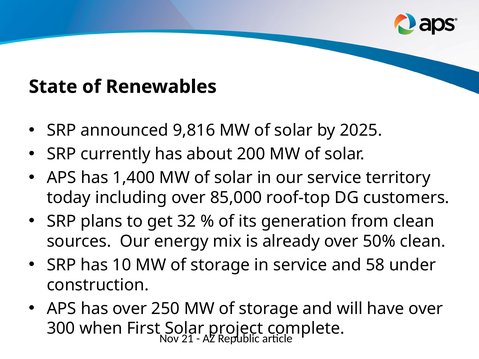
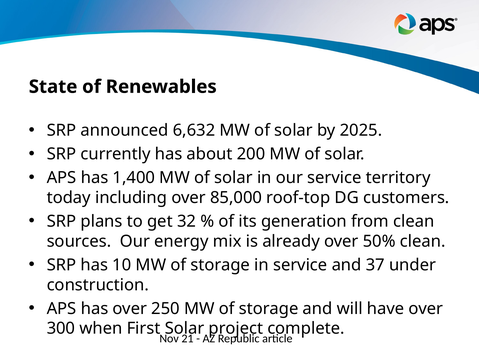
9,816: 9,816 -> 6,632
58: 58 -> 37
